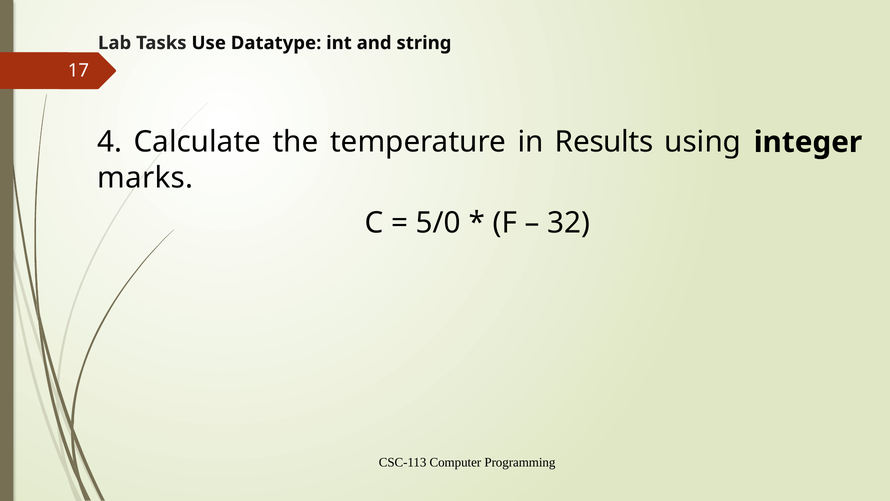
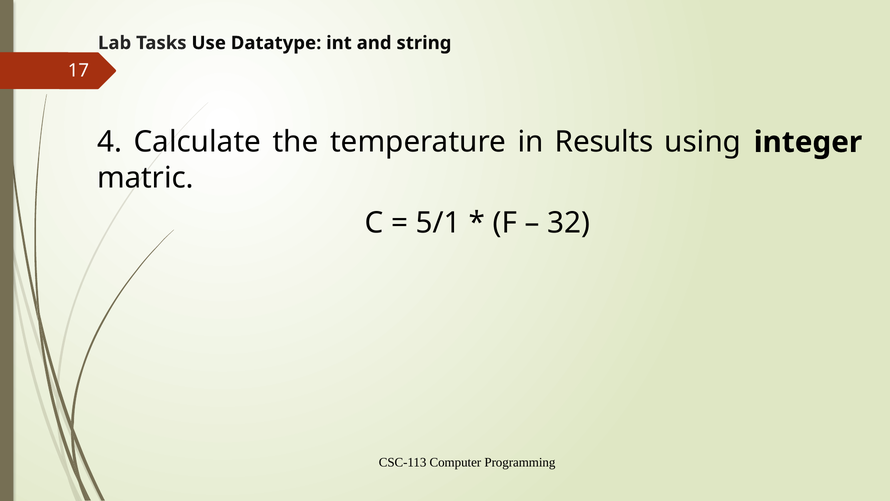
marks: marks -> matric
5/0: 5/0 -> 5/1
